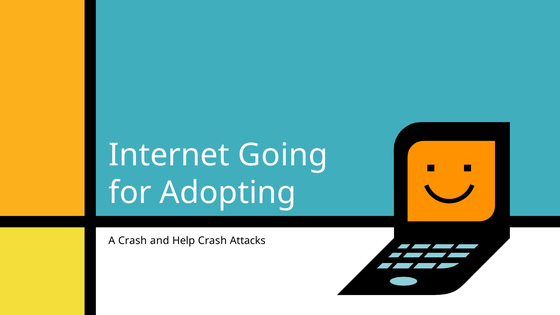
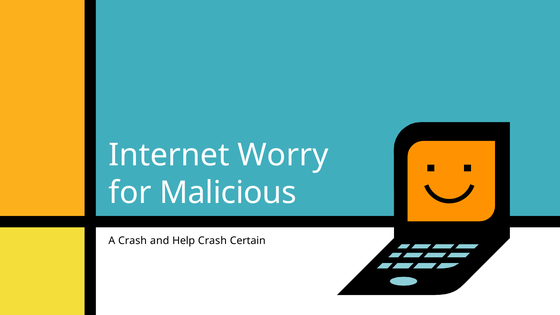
Going: Going -> Worry
Adopting: Adopting -> Malicious
Attacks: Attacks -> Certain
